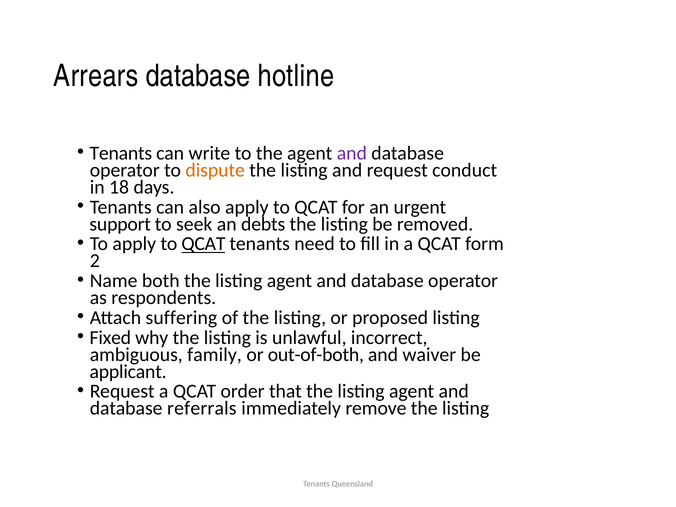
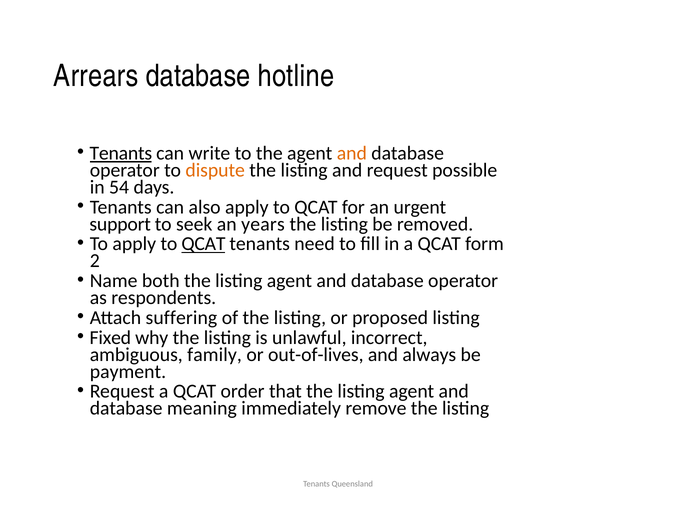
Tenants at (121, 153) underline: none -> present
and at (352, 153) colour: purple -> orange
conduct: conduct -> possible
18: 18 -> 54
debts: debts -> years
out-of-both: out-of-both -> out-of-lives
waiver: waiver -> always
applicant: applicant -> payment
referrals: referrals -> meaning
